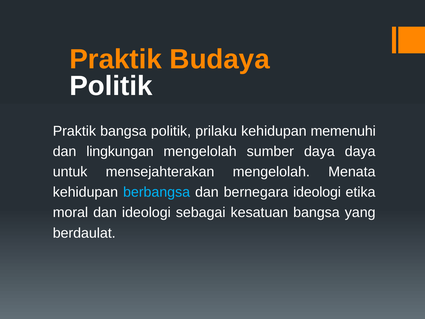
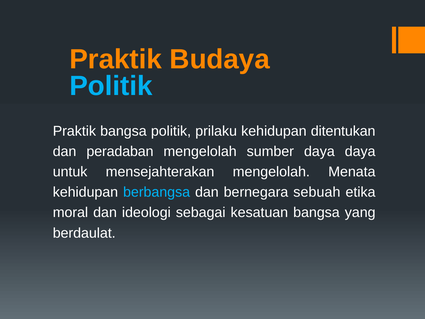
Politik at (111, 86) colour: white -> light blue
memenuhi: memenuhi -> ditentukan
lingkungan: lingkungan -> peradaban
bernegara ideologi: ideologi -> sebuah
